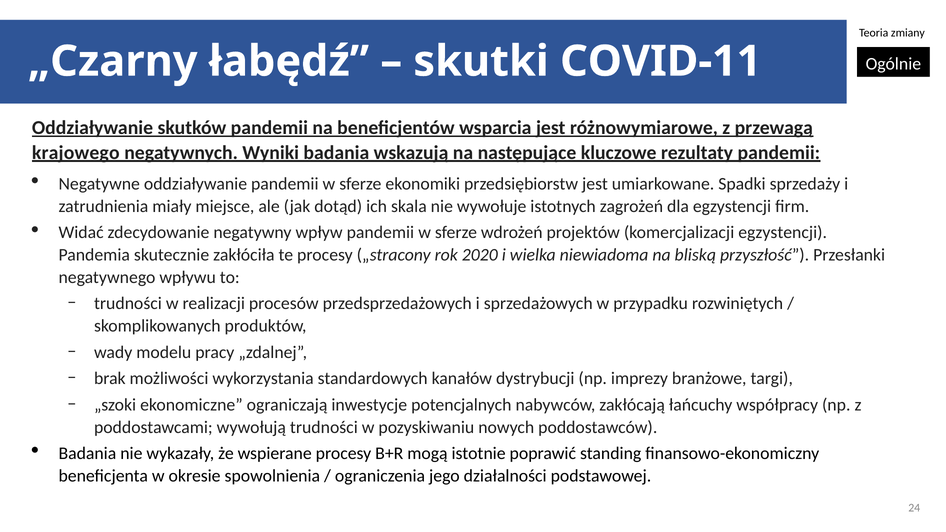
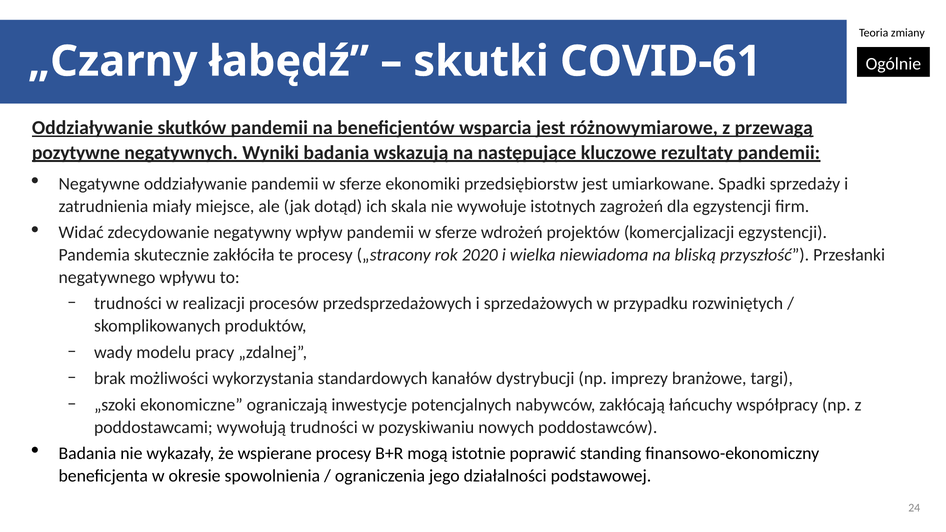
COVID-11: COVID-11 -> COVID-61
krajowego: krajowego -> pozytywne
